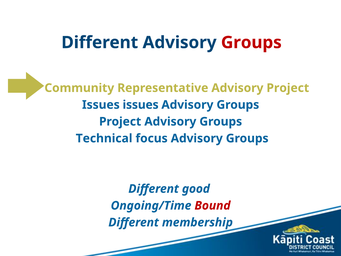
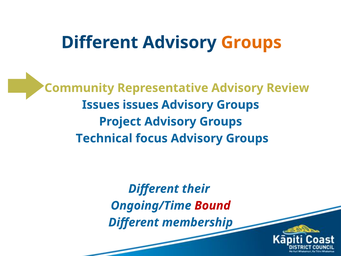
Groups at (251, 42) colour: red -> orange
Advisory Project: Project -> Review
good: good -> their
